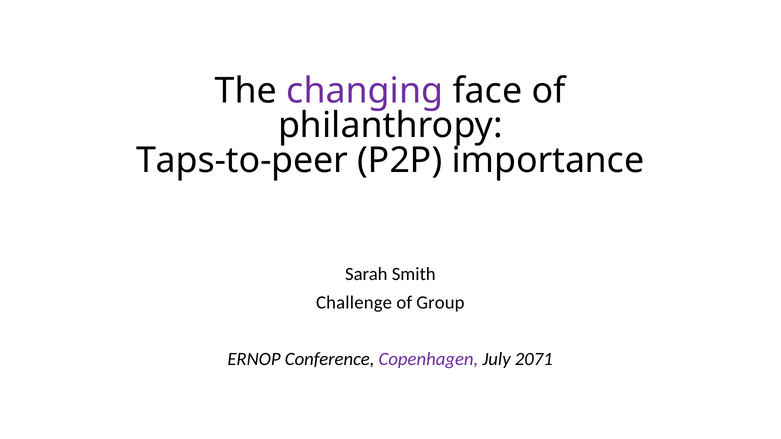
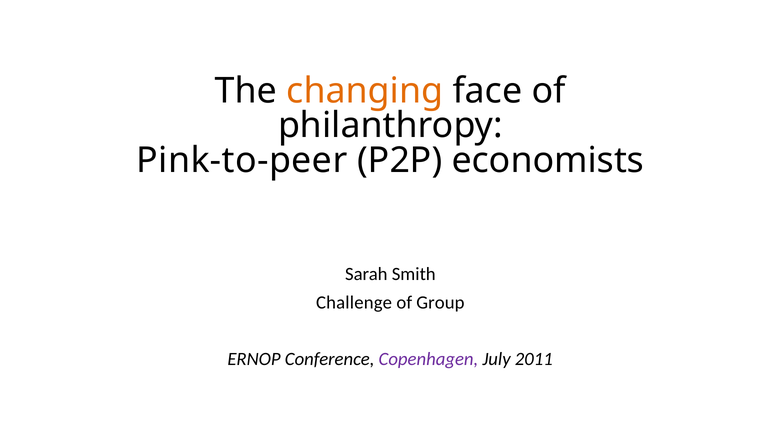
changing colour: purple -> orange
Taps-to-peer: Taps-to-peer -> Pink-to-peer
importance: importance -> economists
2071: 2071 -> 2011
